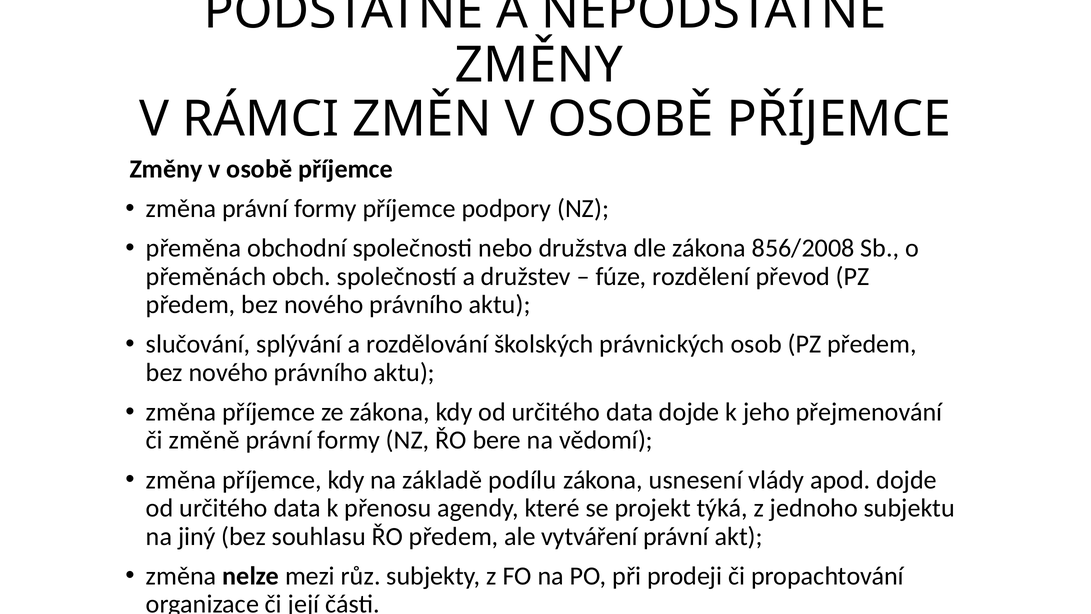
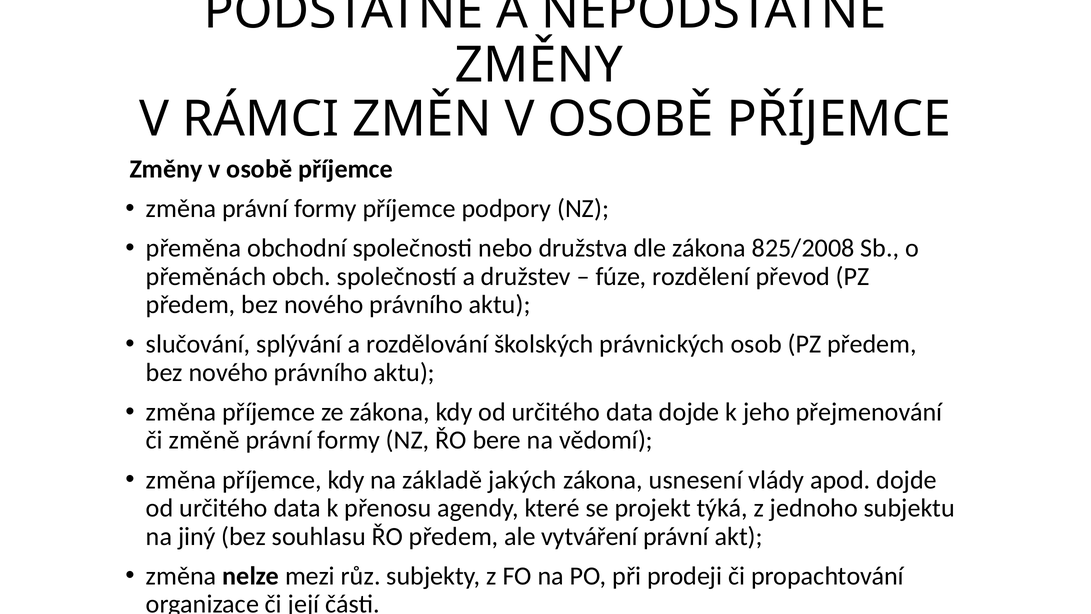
856/2008: 856/2008 -> 825/2008
podílu: podílu -> jakých
